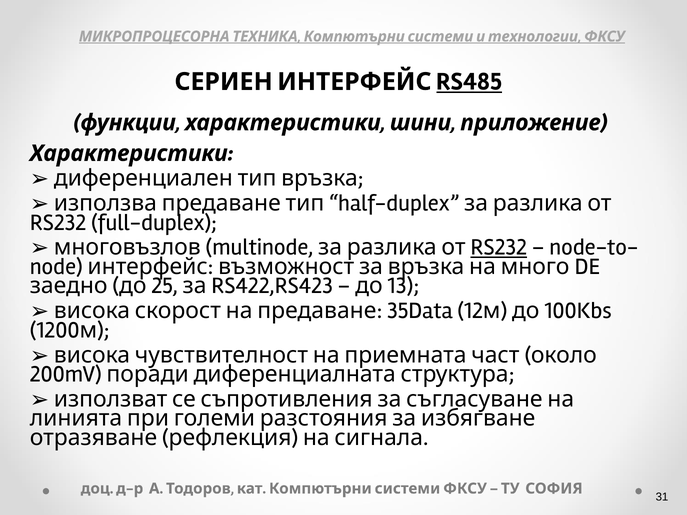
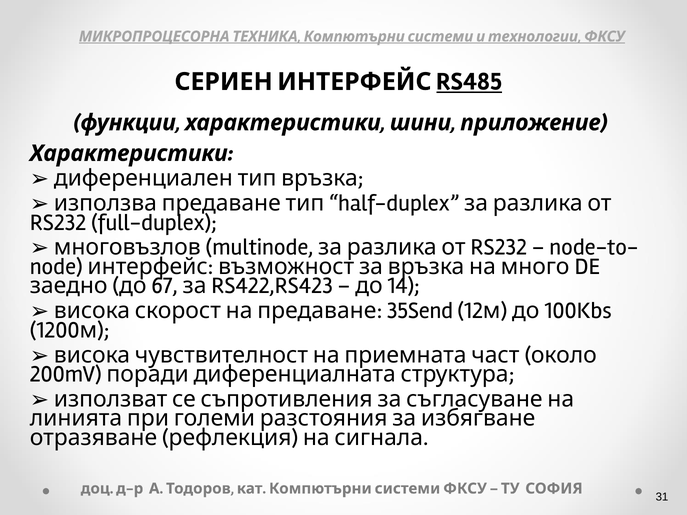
RS232 at (499, 248) underline: present -> none
25: 25 -> 67
13: 13 -> 14
35Data: 35Data -> 35Send
